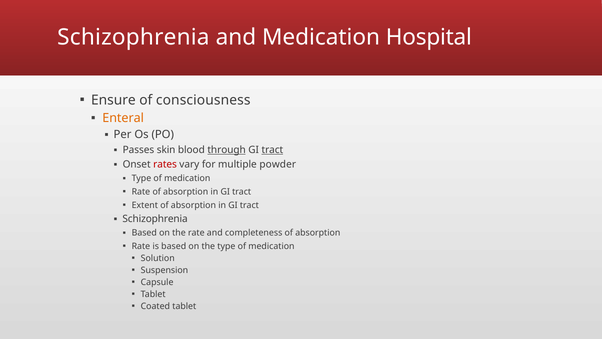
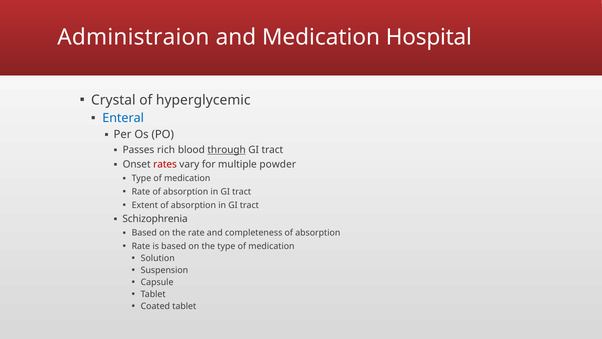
Schizophrenia at (133, 37): Schizophrenia -> Administraion
Ensure: Ensure -> Crystal
consciousness: consciousness -> hyperglycemic
Enteral colour: orange -> blue
skin: skin -> rich
tract at (272, 150) underline: present -> none
